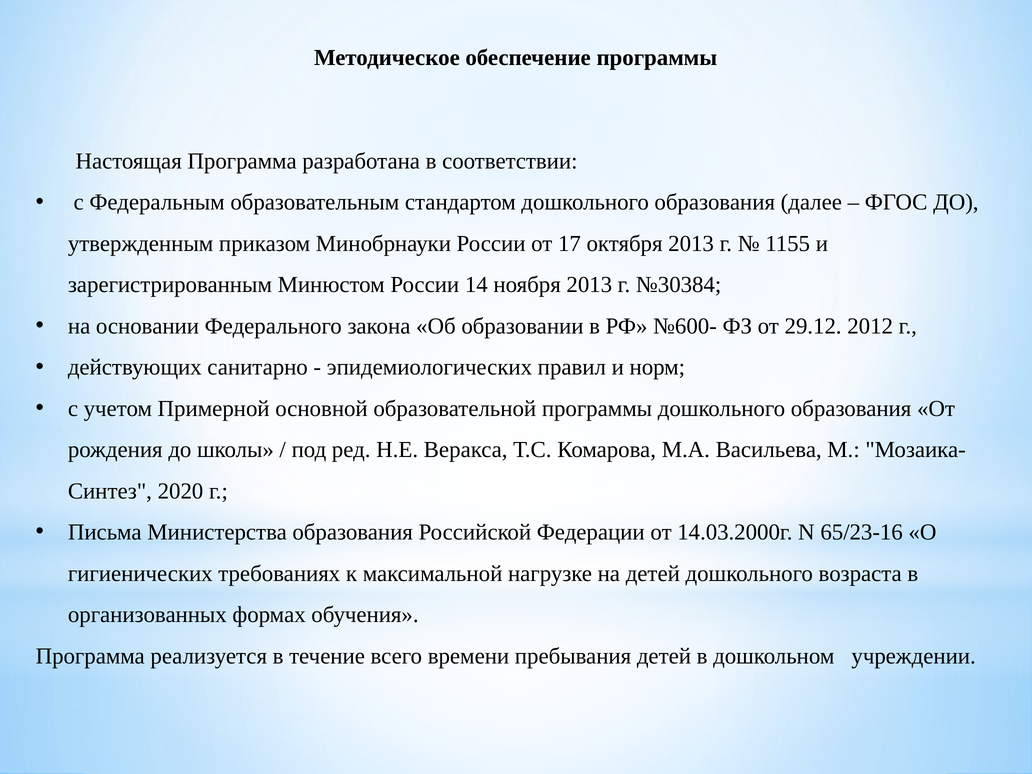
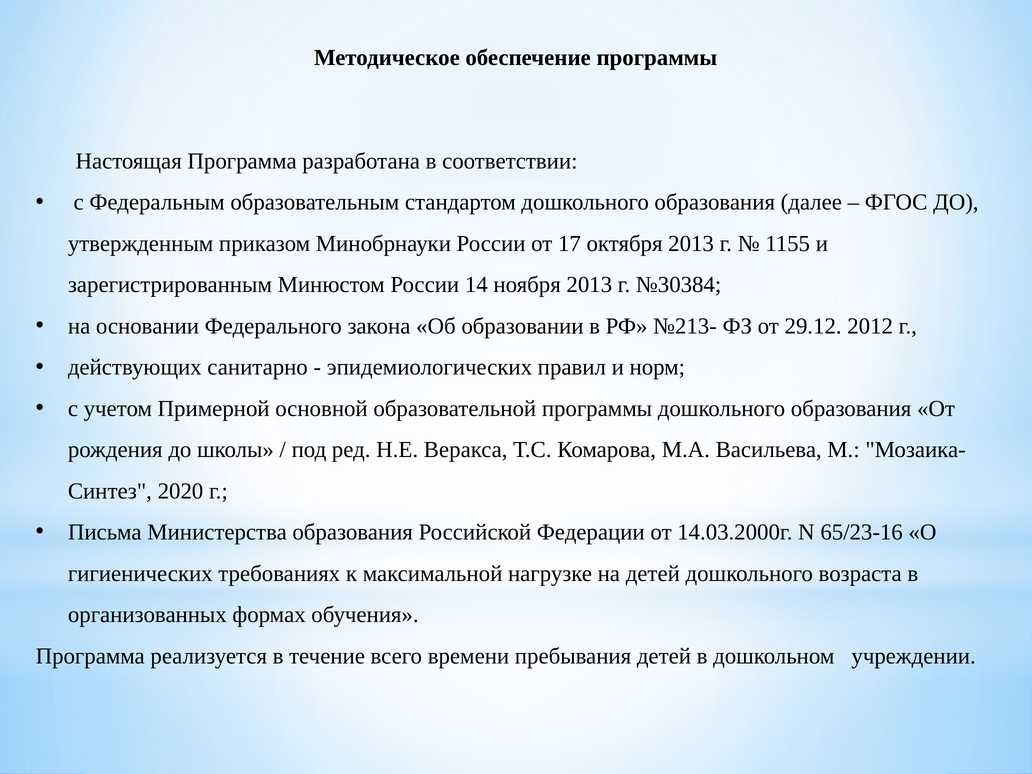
№600-: №600- -> №213-
